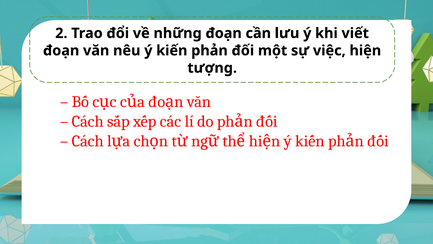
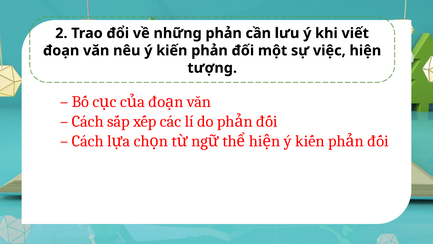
những đoạn: đoạn -> phản
